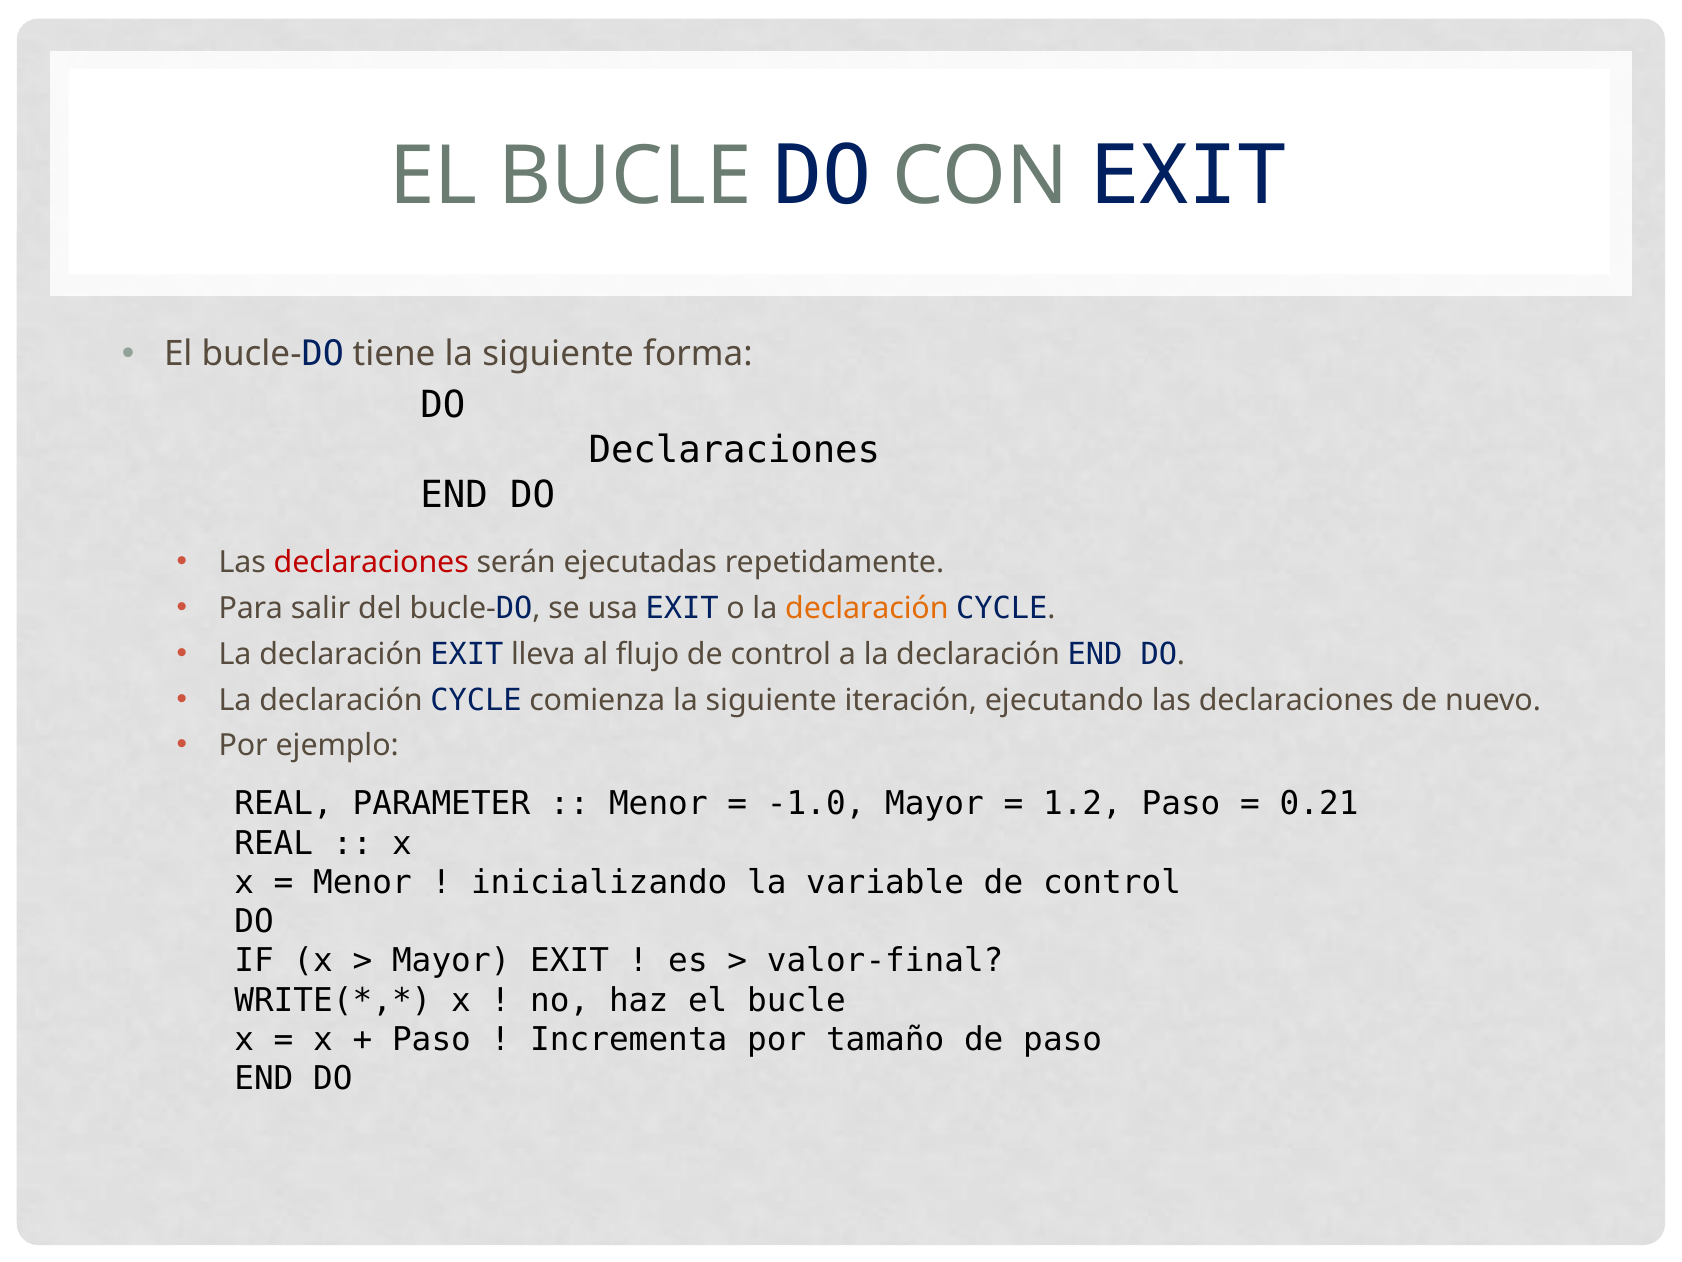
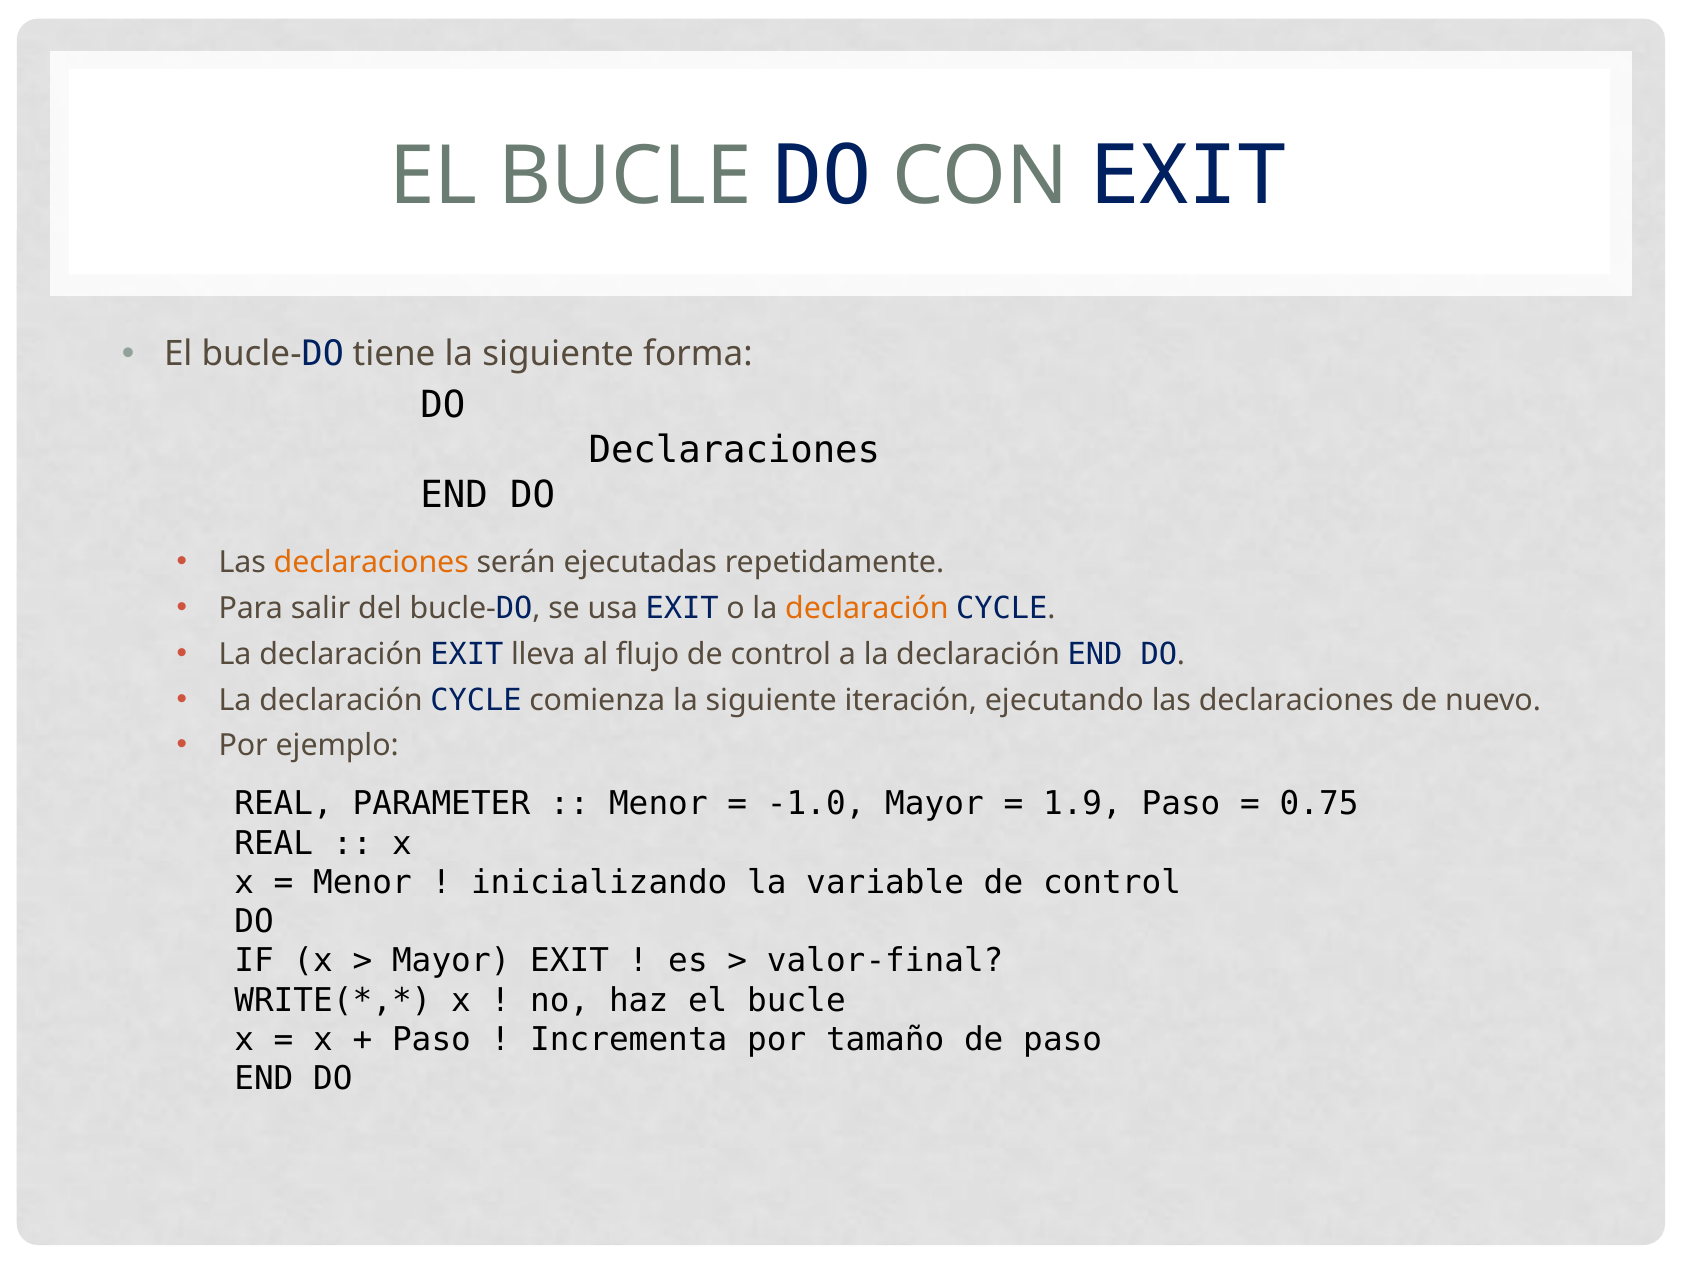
declaraciones at (371, 562) colour: red -> orange
1.2: 1.2 -> 1.9
0.21: 0.21 -> 0.75
